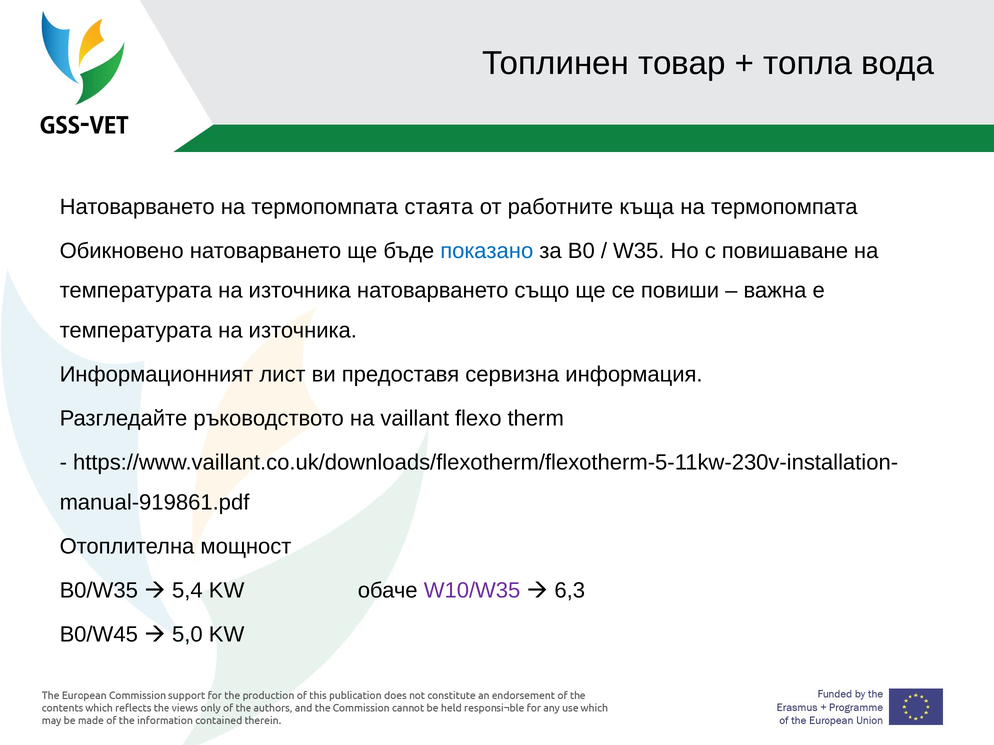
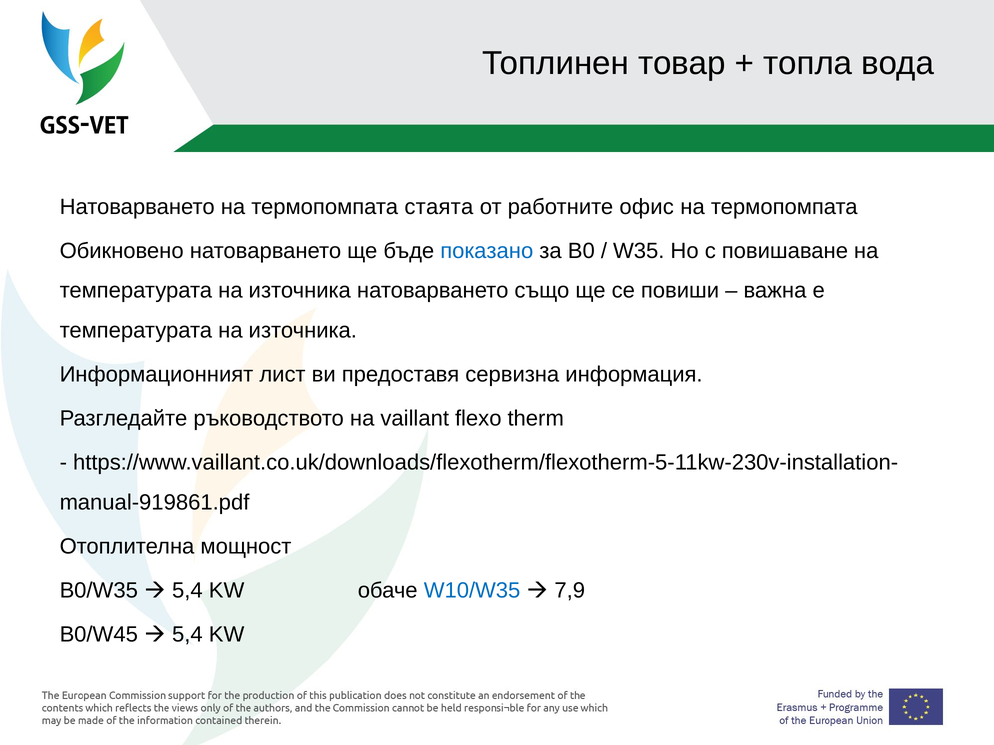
къща: къща -> офис
W10/W35 colour: purple -> blue
6,3: 6,3 -> 7,9
5,0 at (187, 635): 5,0 -> 5,4
